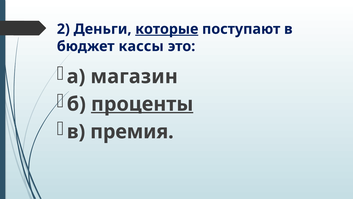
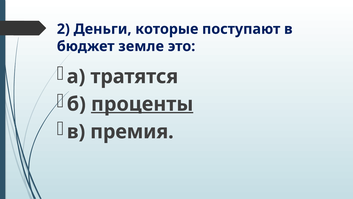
которые underline: present -> none
кассы: кассы -> земле
магазин: магазин -> тратятся
